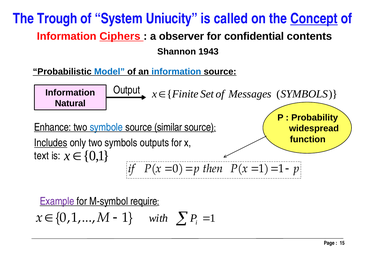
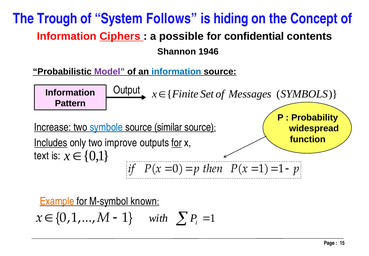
Uniucity: Uniucity -> Follows
called: called -> hiding
Concept underline: present -> none
observer: observer -> possible
1943: 1943 -> 1946
Model colour: blue -> purple
Natural: Natural -> Pattern
Enhance: Enhance -> Increase
two symbols: symbols -> improve
for at (177, 143) underline: none -> present
Example colour: purple -> orange
require: require -> known
